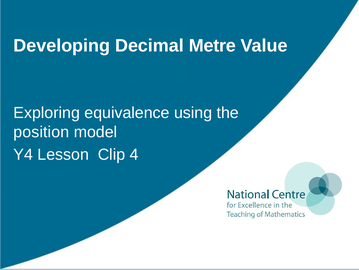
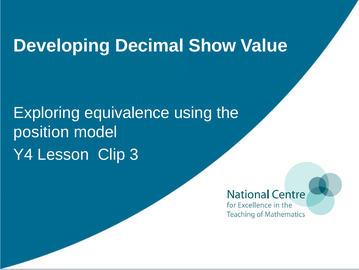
Metre: Metre -> Show
4: 4 -> 3
